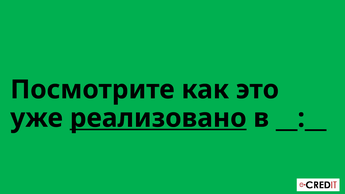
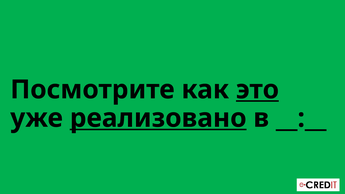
это underline: none -> present
